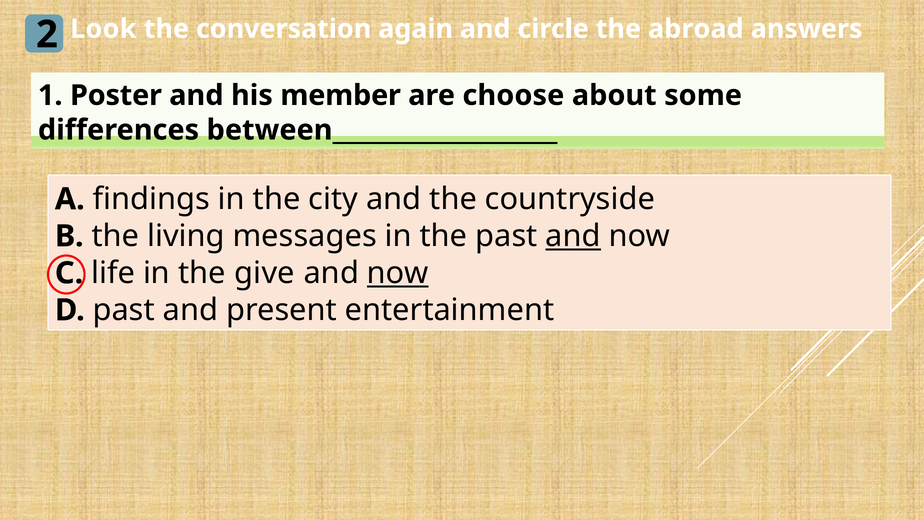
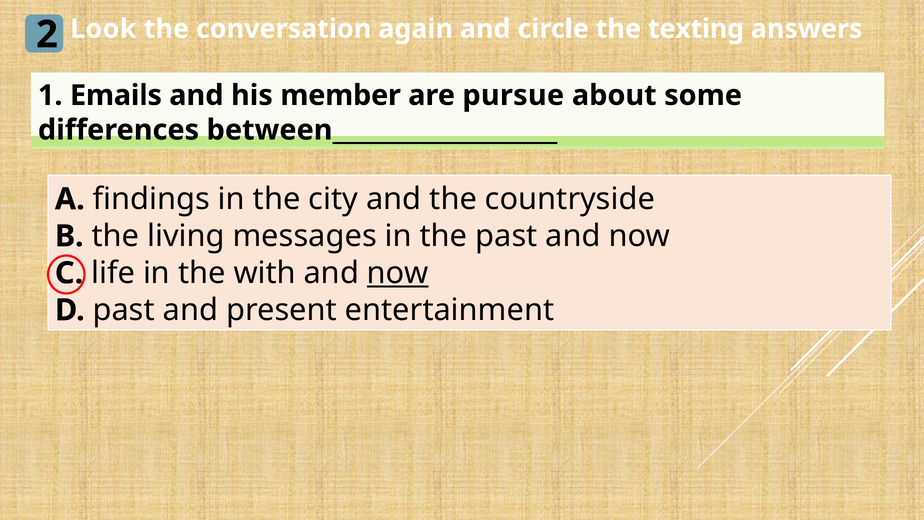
abroad: abroad -> texting
Poster: Poster -> Emails
choose: choose -> pursue
and at (573, 236) underline: present -> none
give: give -> with
